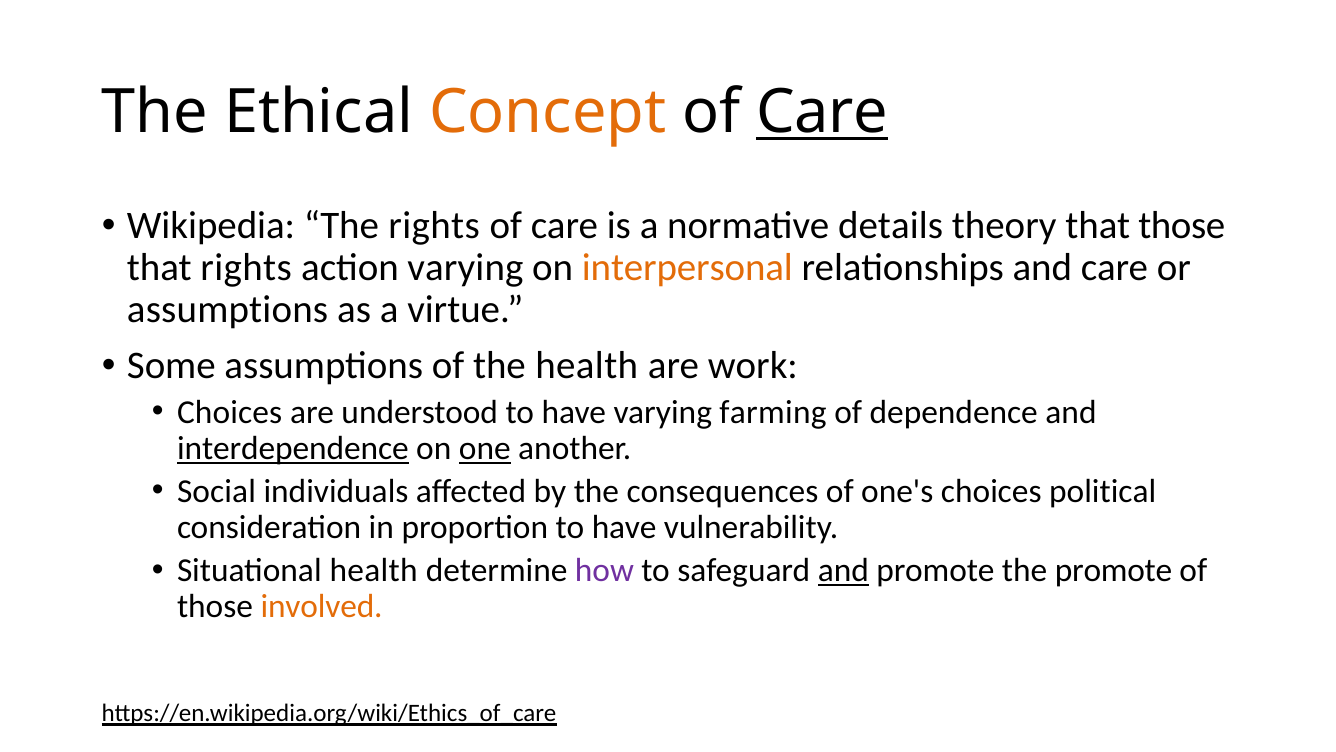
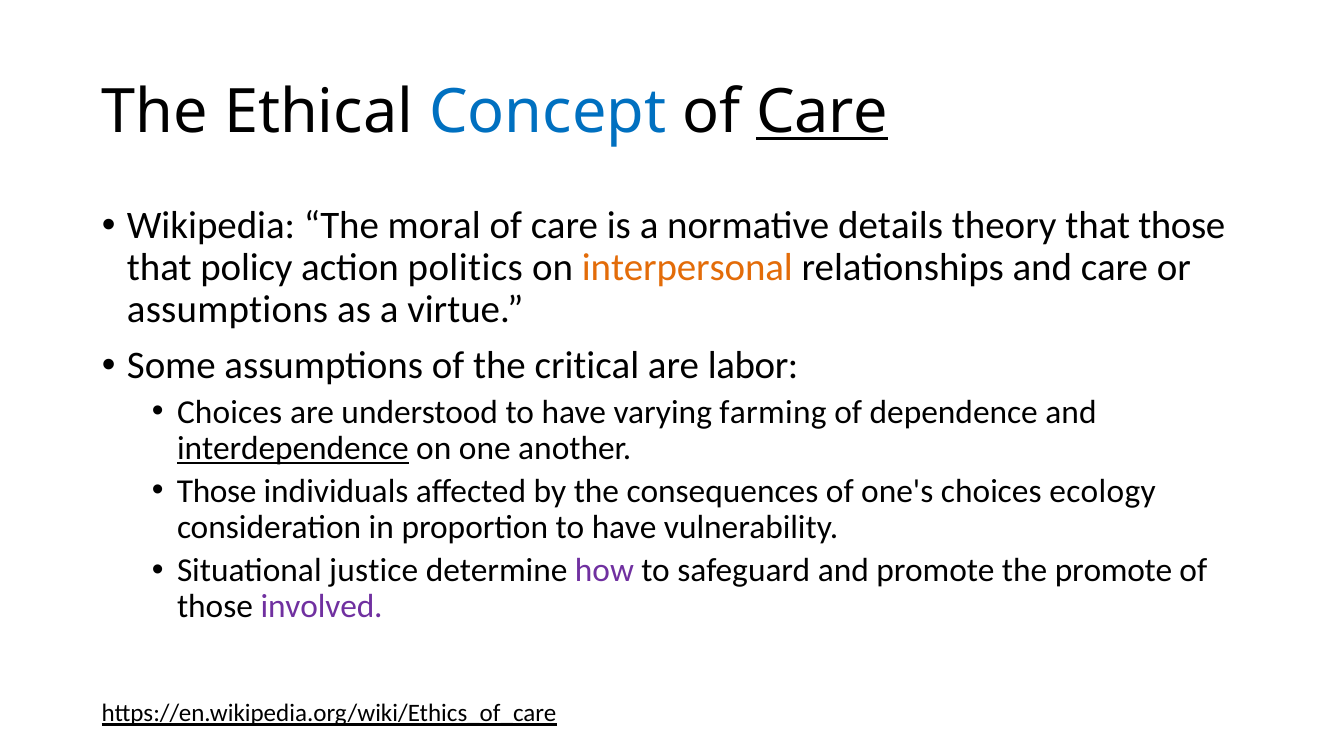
Concept colour: orange -> blue
The rights: rights -> moral
that rights: rights -> policy
action varying: varying -> politics
the health: health -> critical
work: work -> labor
one underline: present -> none
Social at (216, 491): Social -> Those
political: political -> ecology
Situational health: health -> justice
and at (843, 570) underline: present -> none
involved colour: orange -> purple
